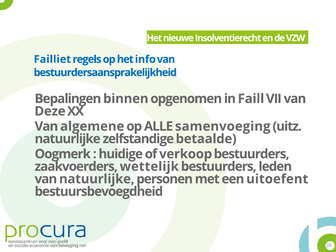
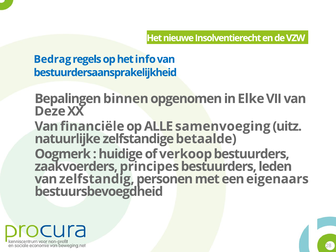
Failliet: Failliet -> Bedrag
Faill: Faill -> Elke
algemene: algemene -> financiële
wettelijk: wettelijk -> principes
van natuurlijke: natuurlijke -> zelfstandig
uitoefent: uitoefent -> eigenaars
